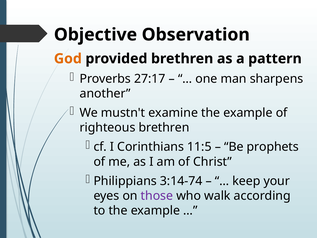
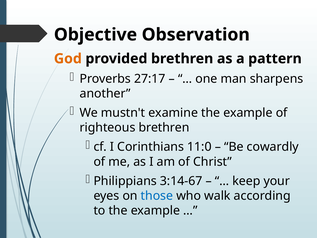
11:5: 11:5 -> 11:0
prophets: prophets -> cowardly
3:14-74: 3:14-74 -> 3:14-67
those colour: purple -> blue
